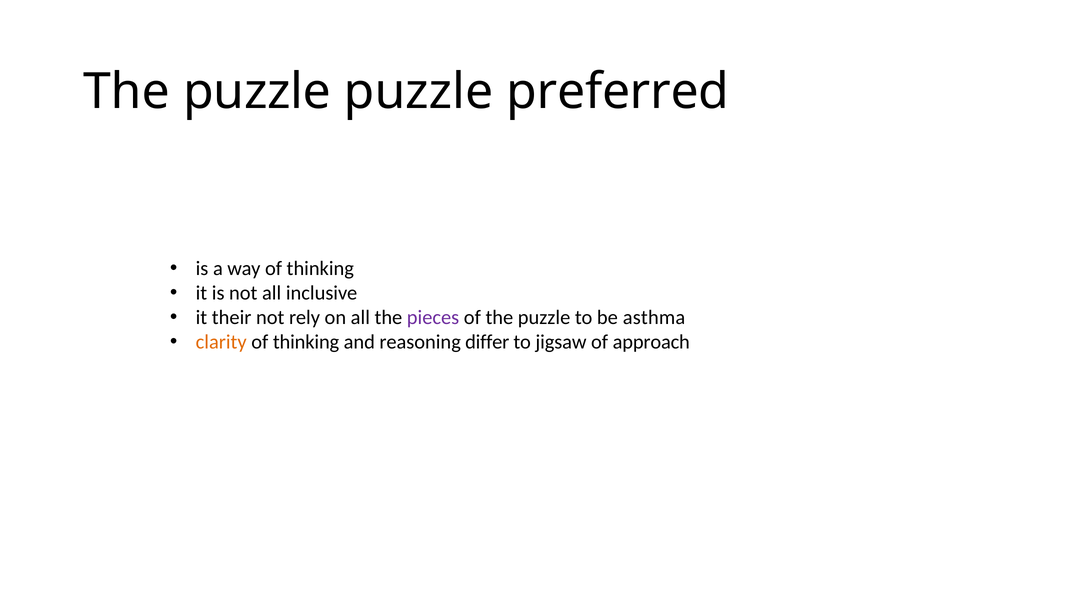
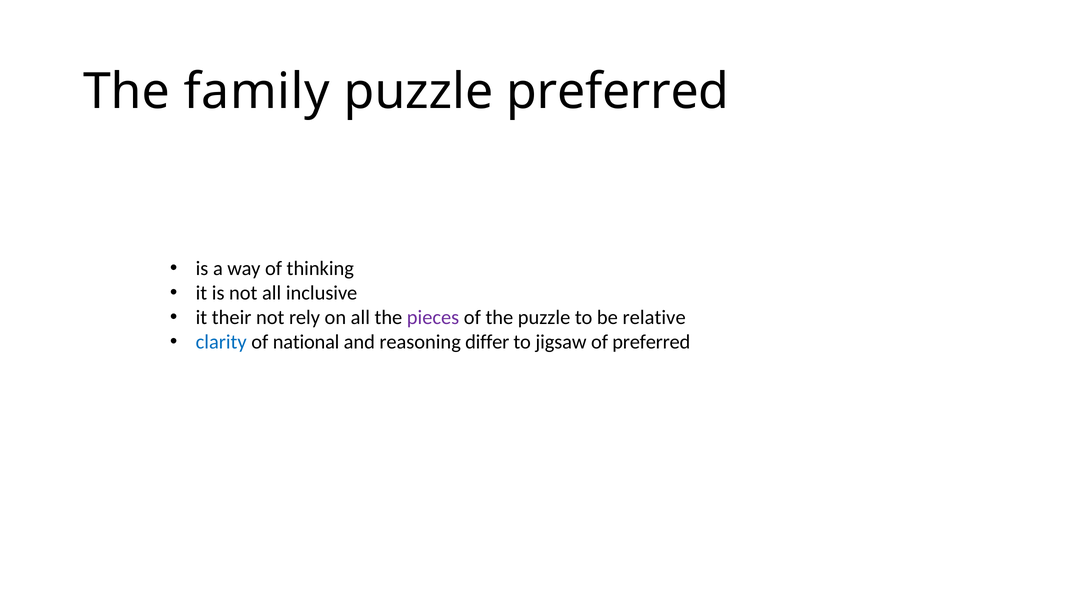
puzzle at (257, 92): puzzle -> family
asthma: asthma -> relative
clarity colour: orange -> blue
thinking at (306, 342): thinking -> national
of approach: approach -> preferred
